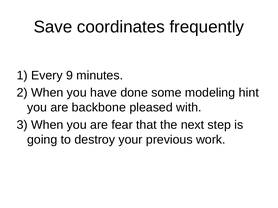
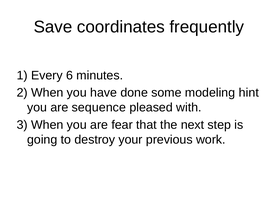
9: 9 -> 6
backbone: backbone -> sequence
